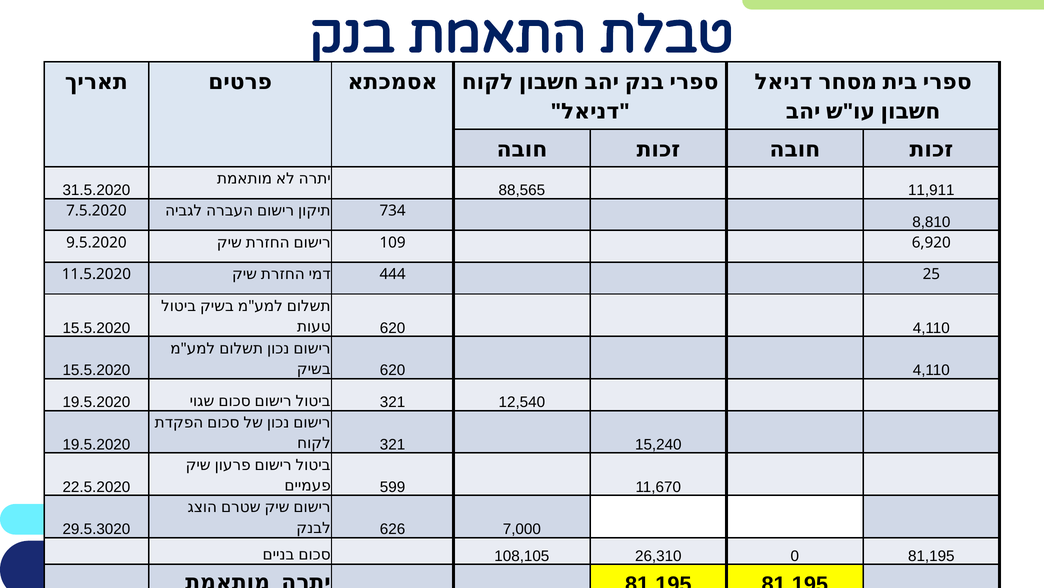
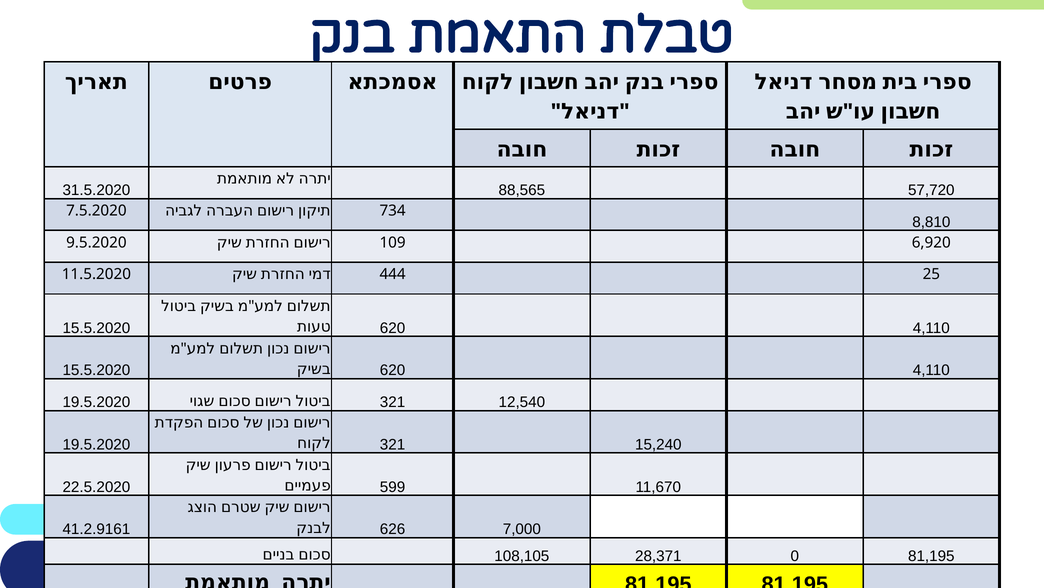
11,911: 11,911 -> 57,720
29.5.3020: 29.5.3020 -> 41.2.9161
26,310: 26,310 -> 28,371
